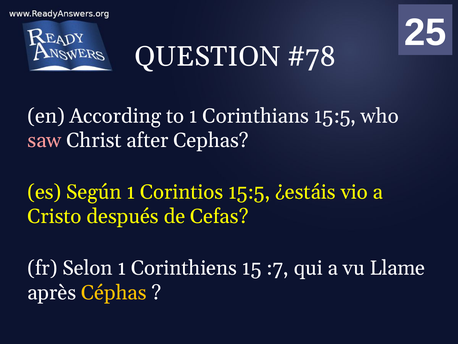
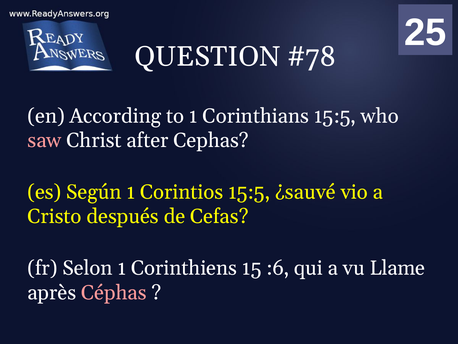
¿estáis: ¿estáis -> ¿sauvé
:7: :7 -> :6
Céphas colour: yellow -> pink
